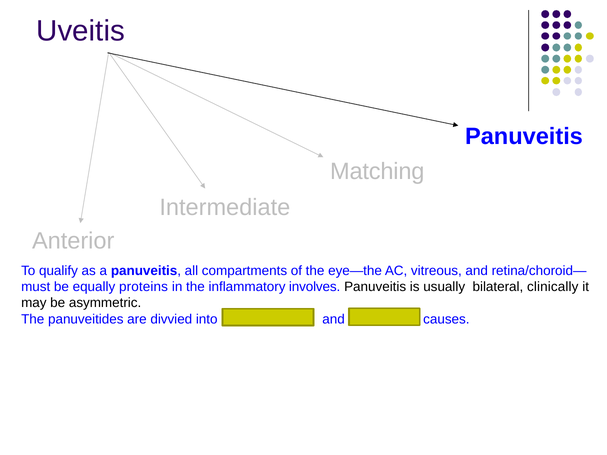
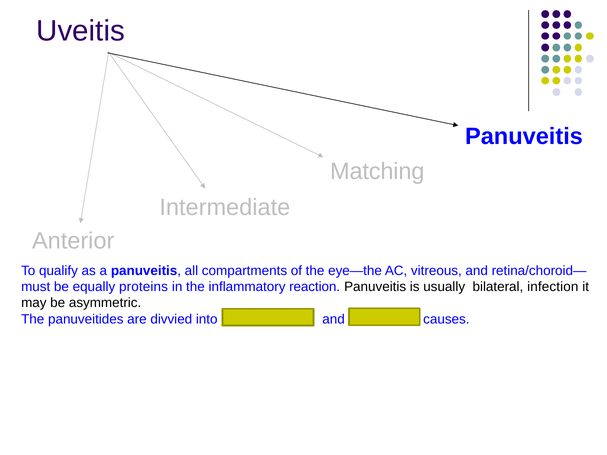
involves: involves -> reaction
clinically: clinically -> infection
